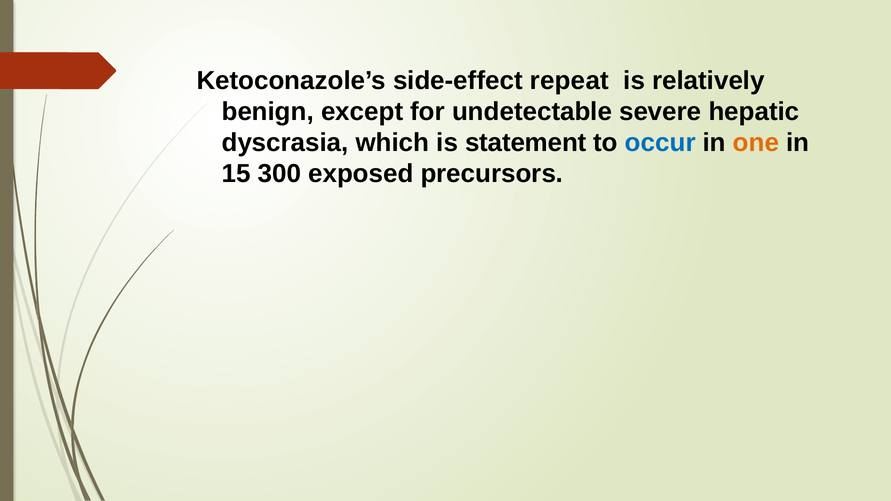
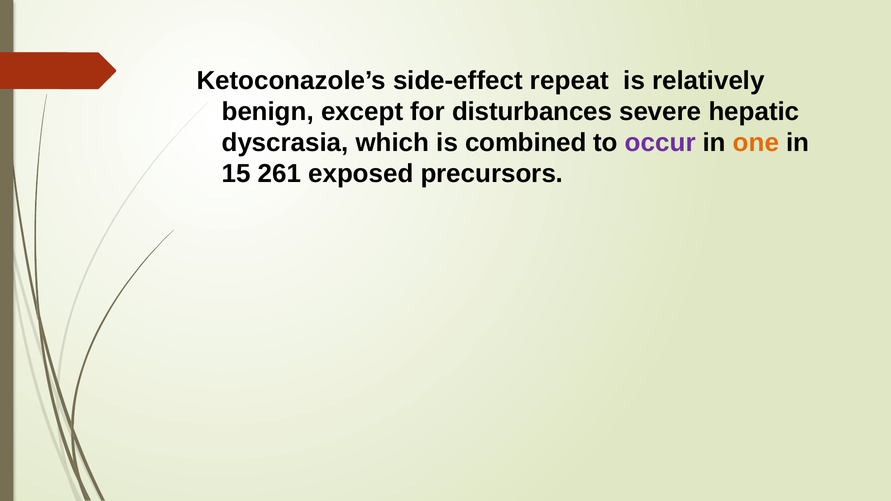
undetectable: undetectable -> disturbances
statement: statement -> combined
occur colour: blue -> purple
300: 300 -> 261
